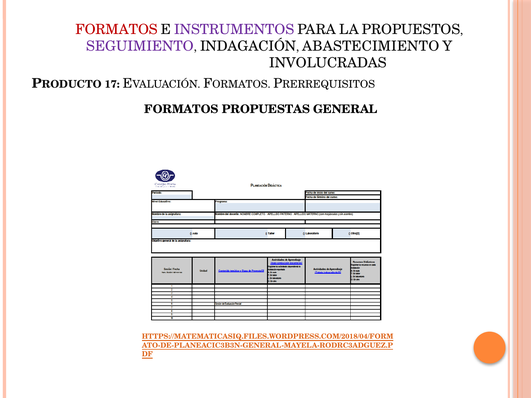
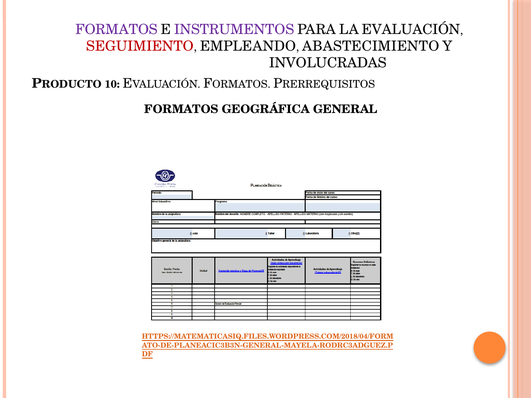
FORMATOS at (117, 29) colour: red -> purple
PROPUESTOS: PROPUESTOS -> EVALUACIÓN
SEGUIMIENTO colour: purple -> red
INDAGACIÓN: INDAGACIÓN -> EMPLEANDO
17: 17 -> 10
PROPUESTAS: PROPUESTAS -> GEOGRÁFICA
